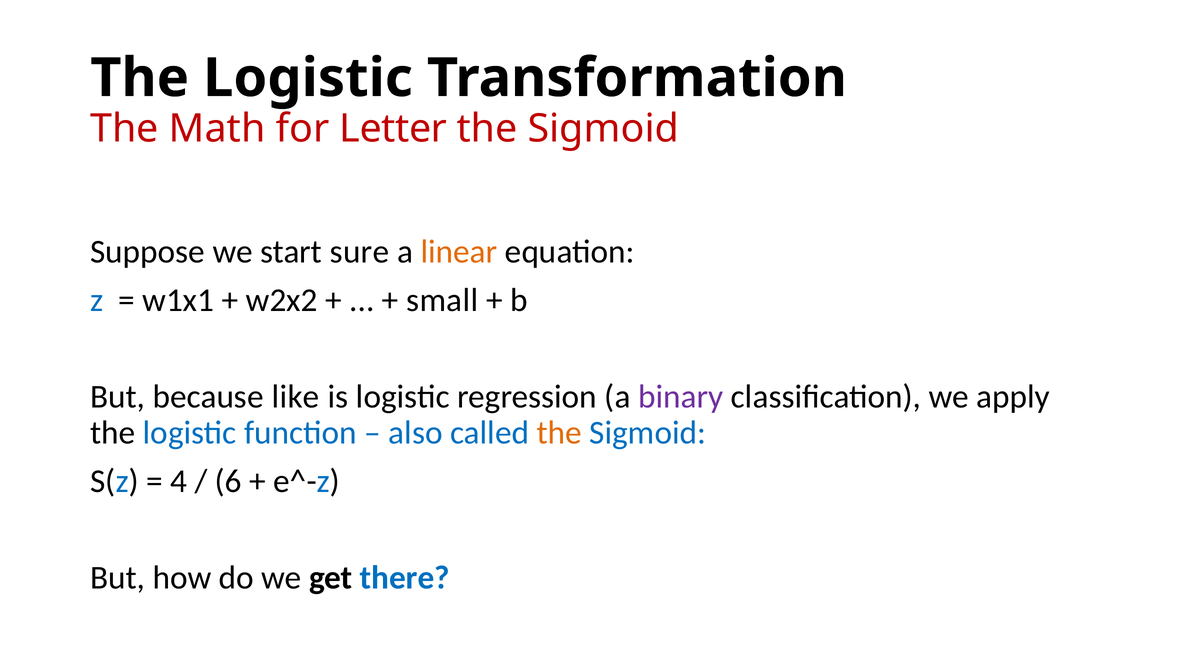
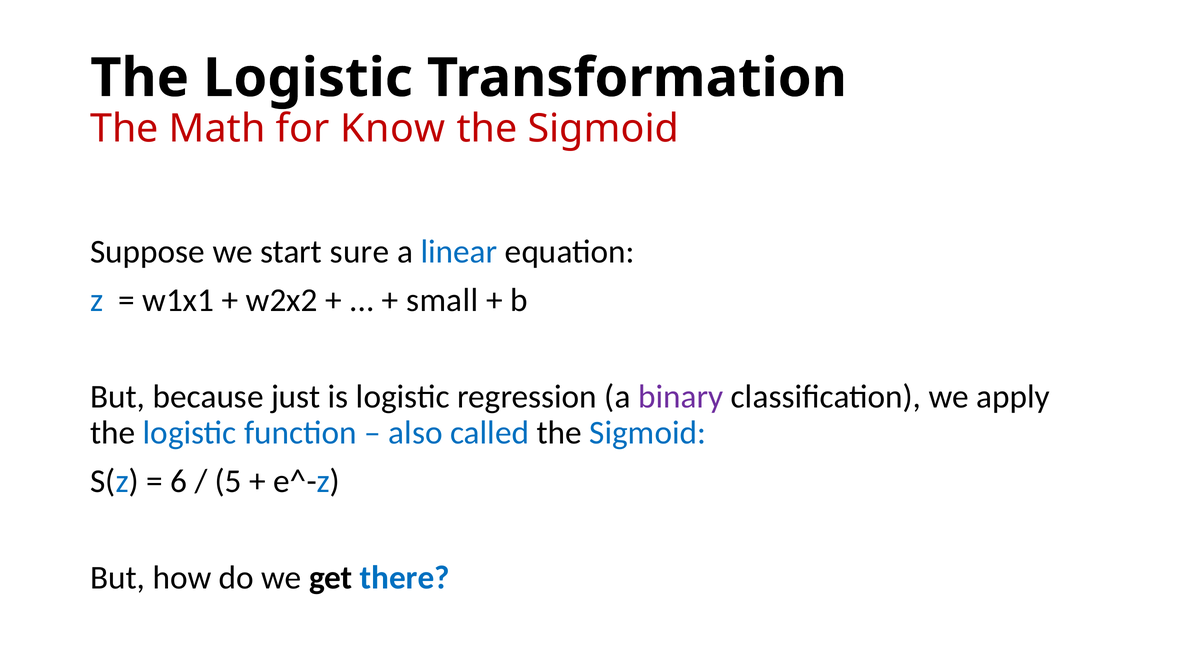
Letter: Letter -> Know
linear colour: orange -> blue
like: like -> just
the at (559, 433) colour: orange -> black
4: 4 -> 6
6: 6 -> 5
